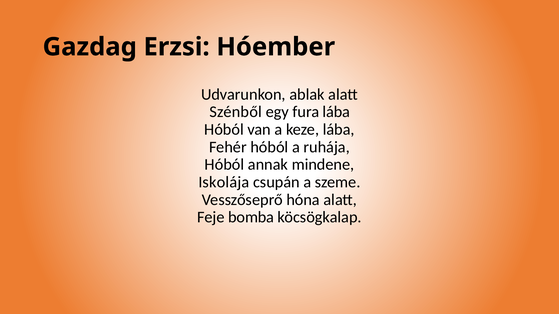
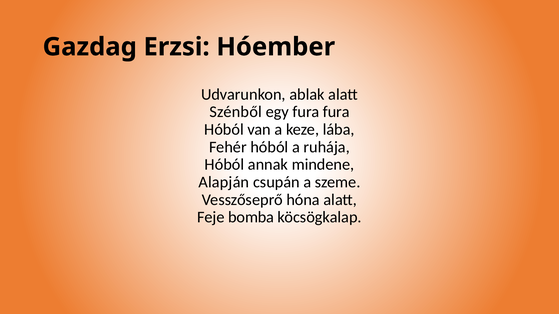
fura lába: lába -> fura
Iskolája: Iskolája -> Alapján
